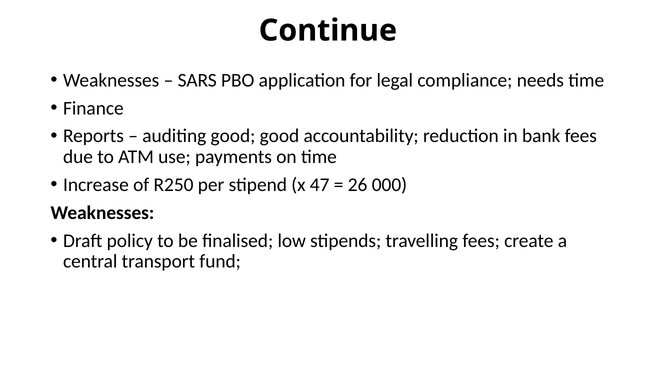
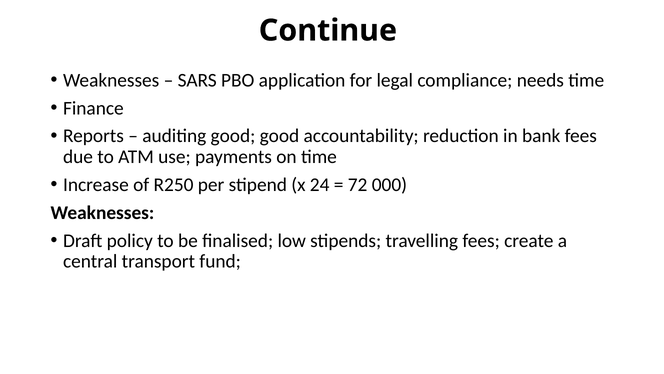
47: 47 -> 24
26: 26 -> 72
